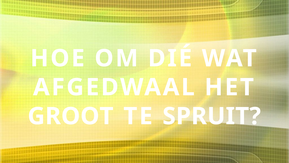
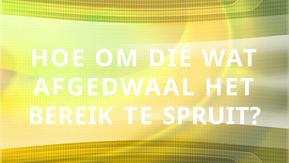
GROOT: GROOT -> BEREIK
